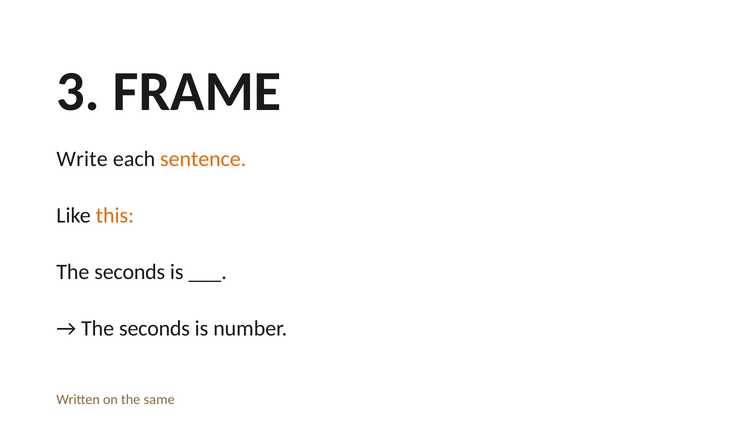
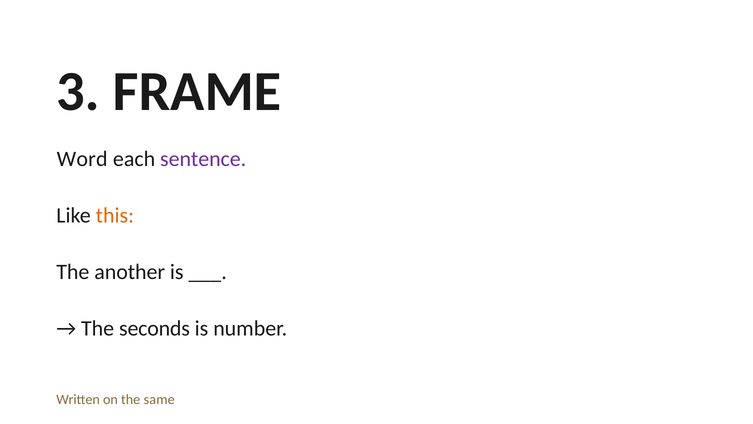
Write: Write -> Word
sentence colour: orange -> purple
seconds at (130, 272): seconds -> another
